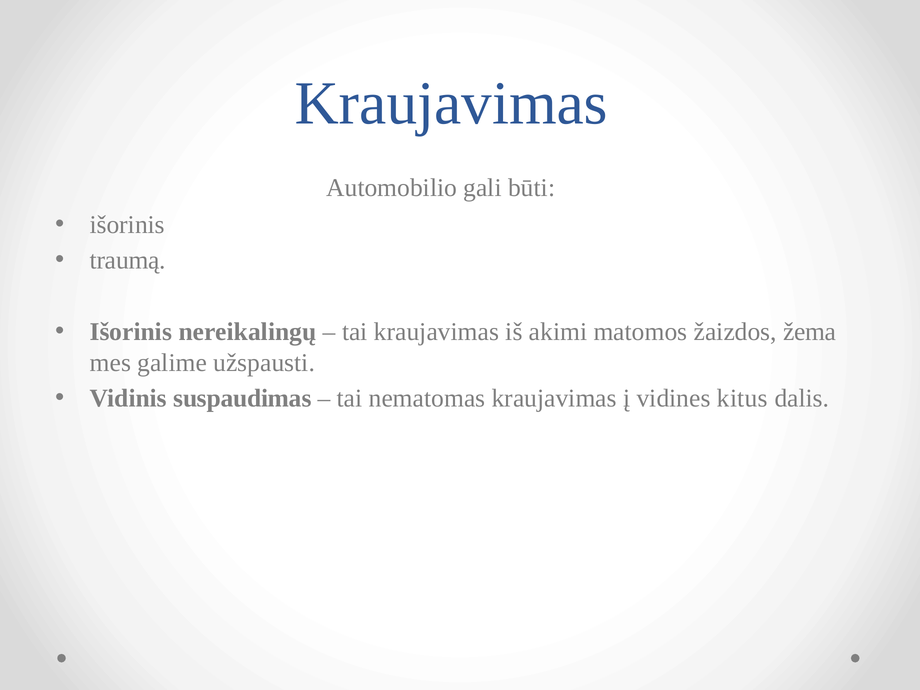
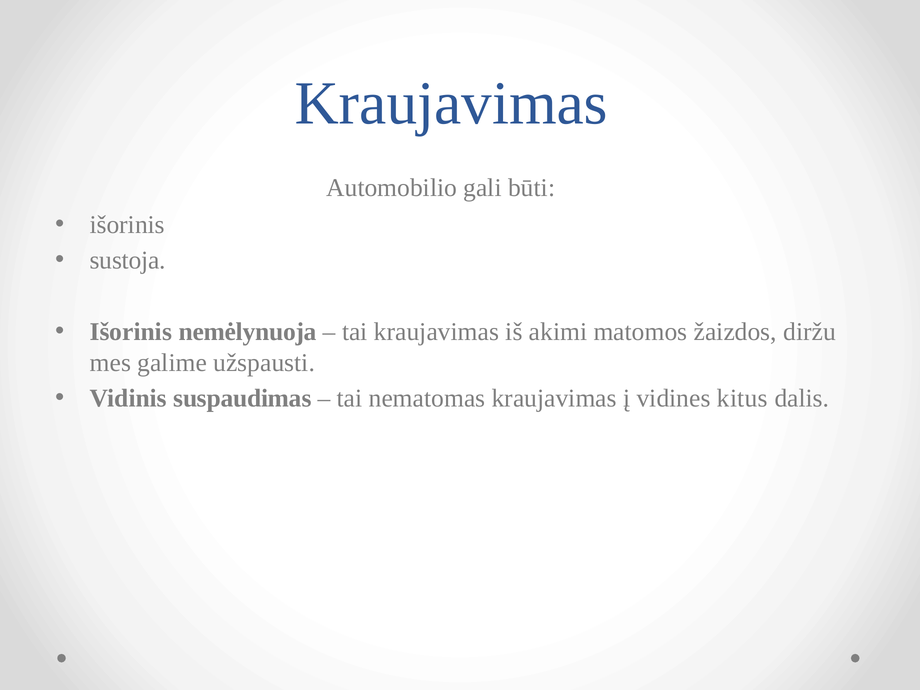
traumą: traumą -> sustoja
nereikalingų: nereikalingų -> nemėlynuoja
žema: žema -> diržu
